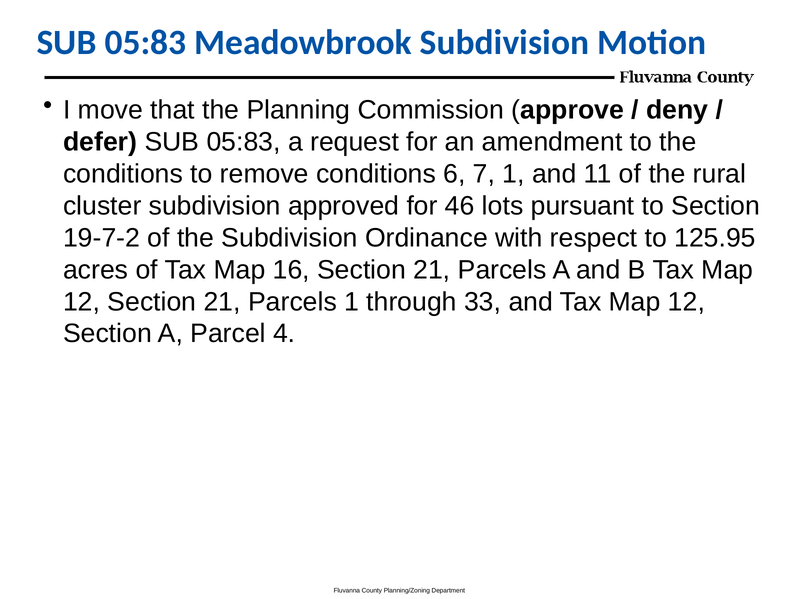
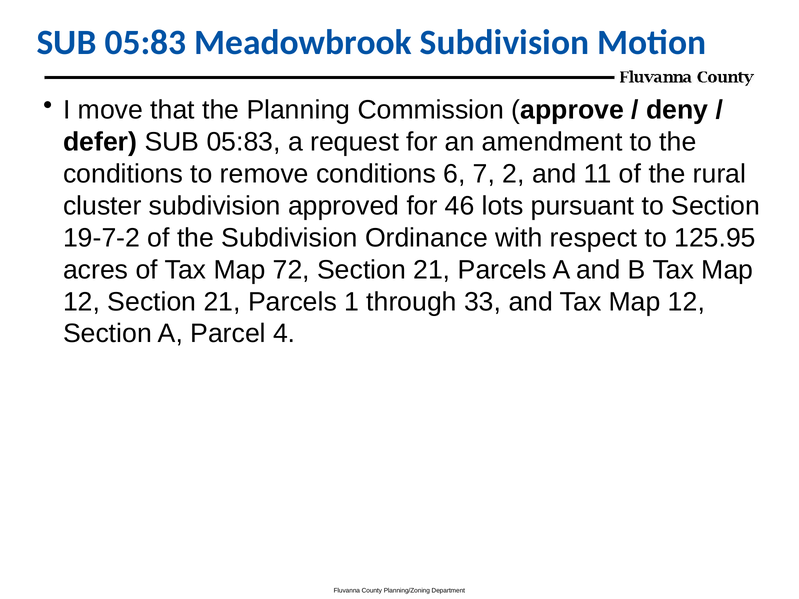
7 1: 1 -> 2
16: 16 -> 72
